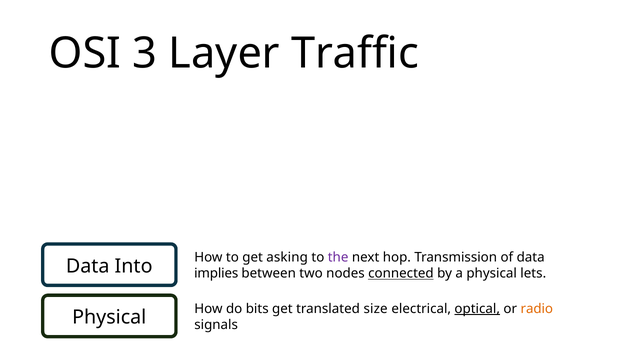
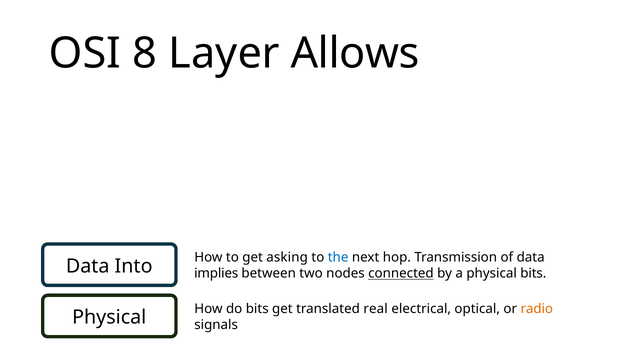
3: 3 -> 8
Traffic: Traffic -> Allows
the colour: purple -> blue
physical lets: lets -> bits
size: size -> real
optical underline: present -> none
